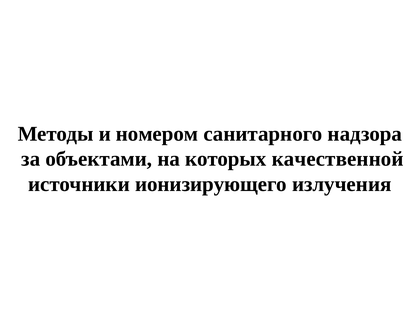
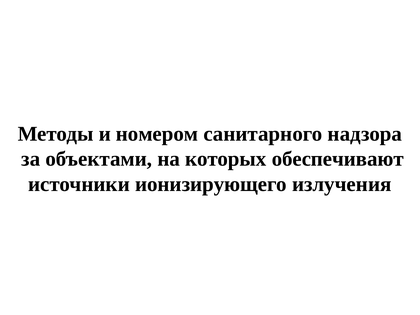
качественной: качественной -> обеспечивают
